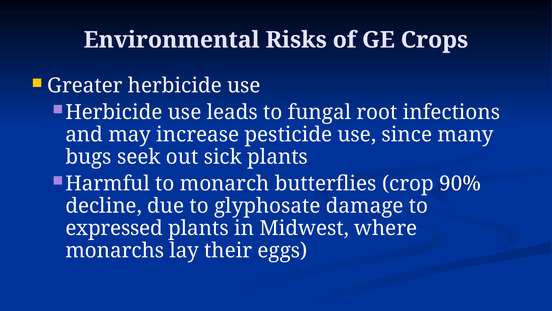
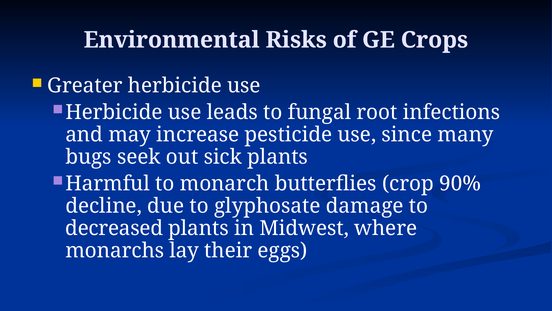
expressed: expressed -> decreased
